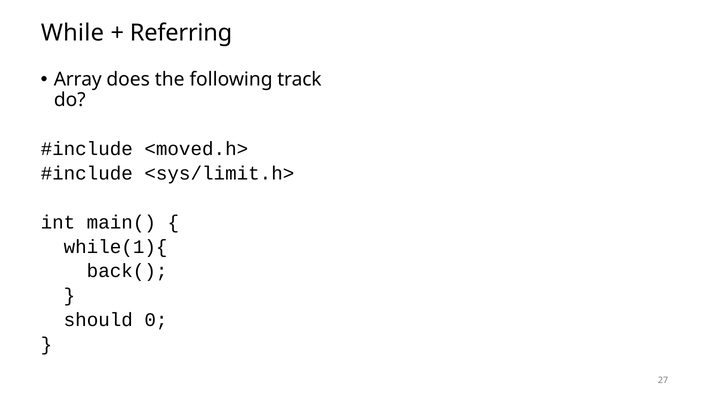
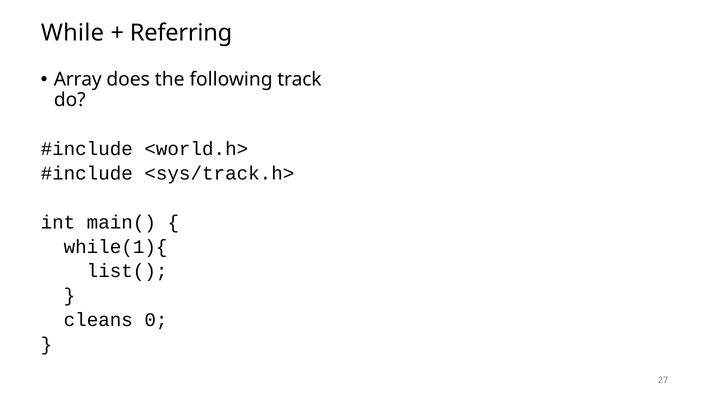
<moved.h>: <moved.h> -> <world.h>
<sys/limit.h>: <sys/limit.h> -> <sys/track.h>
back(: back( -> list(
should: should -> cleans
